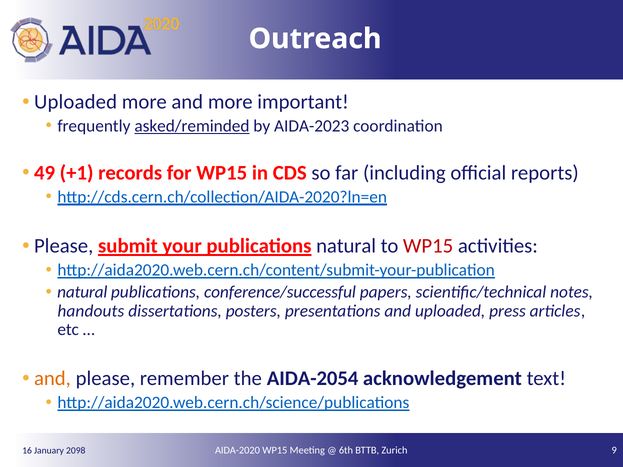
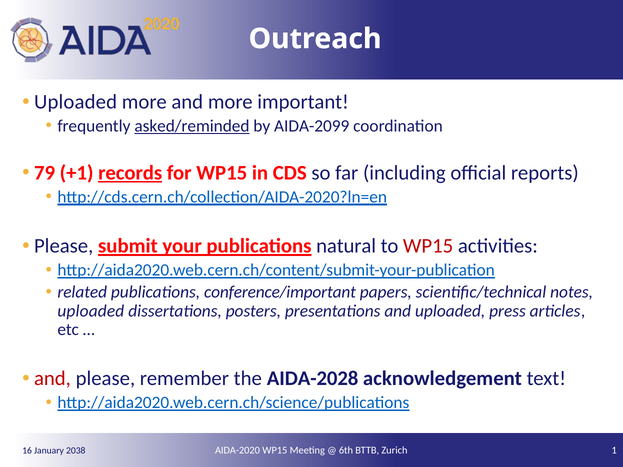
AIDA-2023: AIDA-2023 -> AIDA-2099
49: 49 -> 79
records underline: none -> present
natural at (82, 292): natural -> related
conference/successful: conference/successful -> conference/important
handouts at (91, 311): handouts -> uploaded
and at (52, 379) colour: orange -> red
AIDA-2054: AIDA-2054 -> AIDA-2028
9: 9 -> 1
2098: 2098 -> 2038
